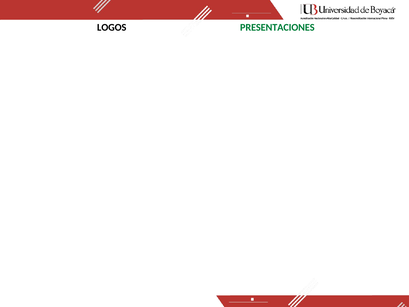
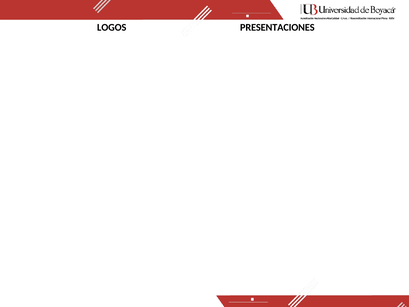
PRESENTACIONES colour: green -> black
